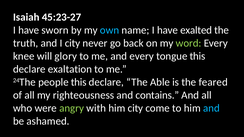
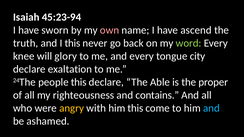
45:23-27: 45:23-27 -> 45:23-94
own colour: light blue -> pink
exalted: exalted -> ascend
I city: city -> this
tongue this: this -> city
feared: feared -> proper
angry colour: light green -> yellow
him city: city -> this
